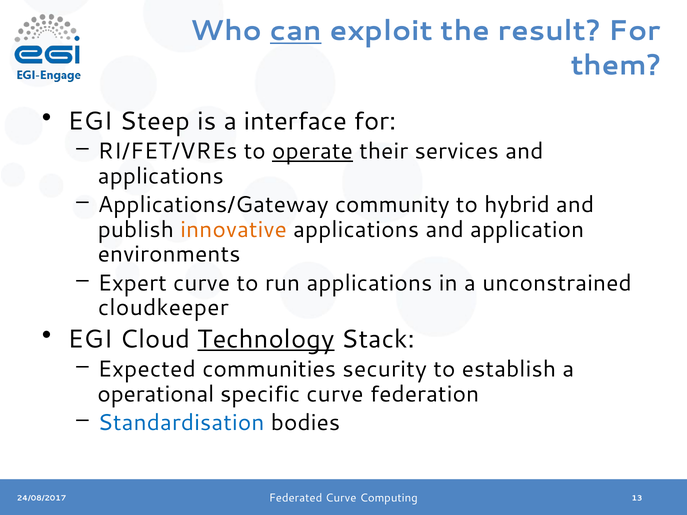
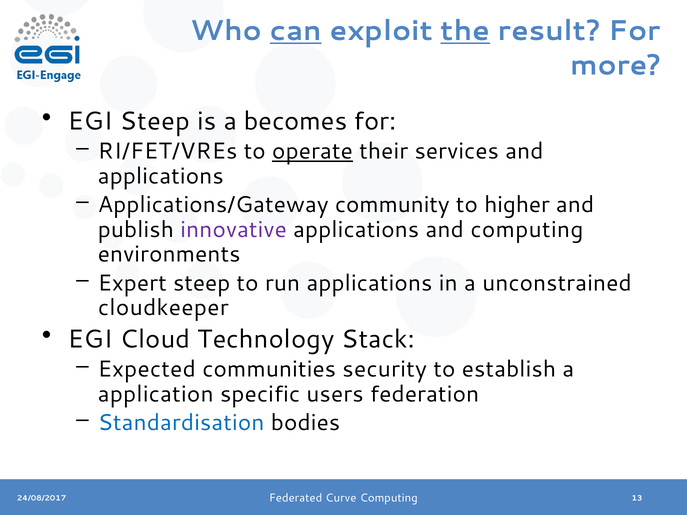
the underline: none -> present
them: them -> more
interface: interface -> becomes
hybrid: hybrid -> higher
innovative colour: orange -> purple
and application: application -> computing
Expert curve: curve -> steep
Technology underline: present -> none
operational: operational -> application
specific curve: curve -> users
